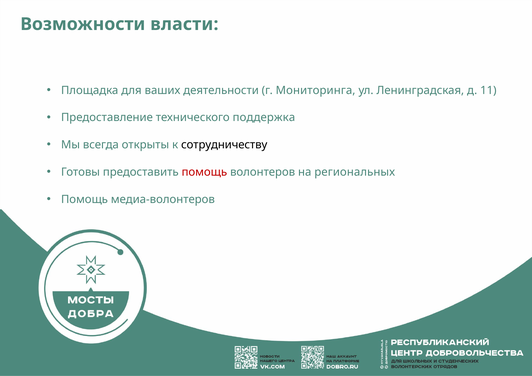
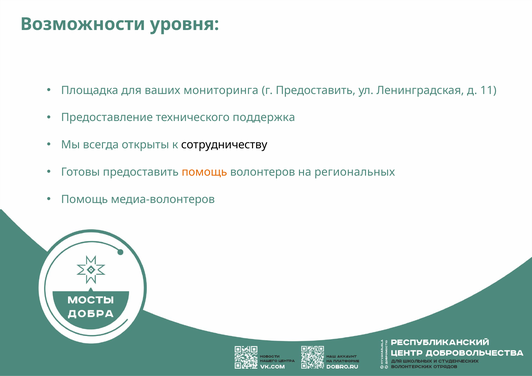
власти: власти -> уровня
деятельности: деятельности -> мониторинга
г Мониторинга: Мониторинга -> Предоставить
помощь at (204, 172) colour: red -> orange
